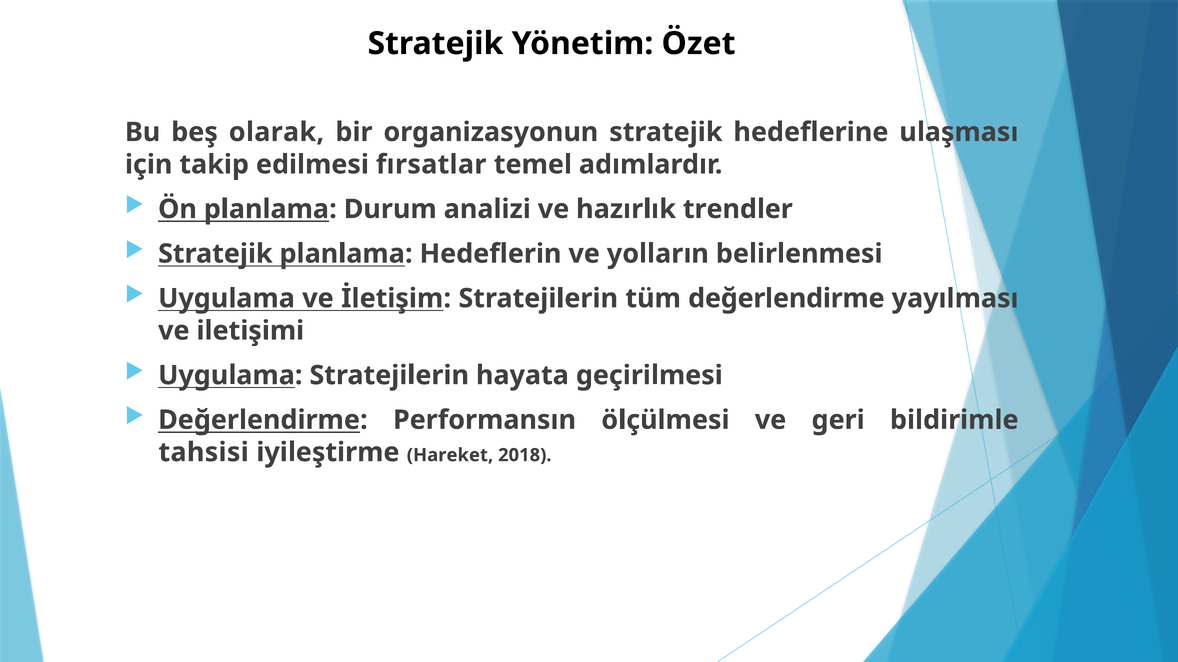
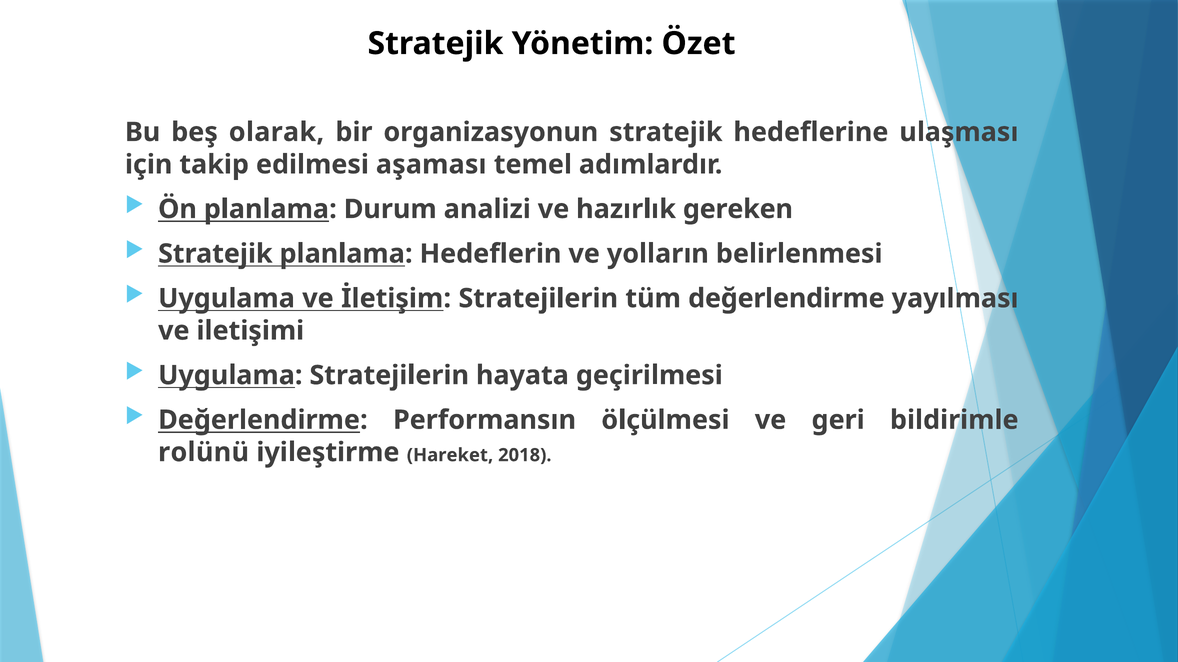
fırsatlar: fırsatlar -> aşaması
trendler: trendler -> gereken
tahsisi: tahsisi -> rolünü
